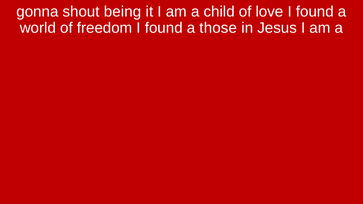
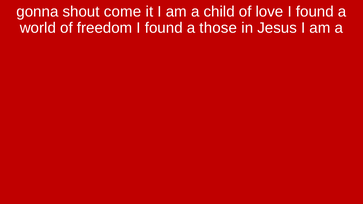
being: being -> come
